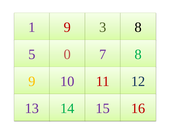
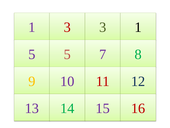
9 at (67, 27): 9 -> 3
8 at (138, 27): 8 -> 1
0 at (67, 54): 0 -> 5
